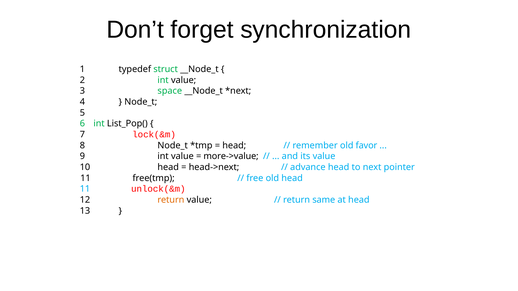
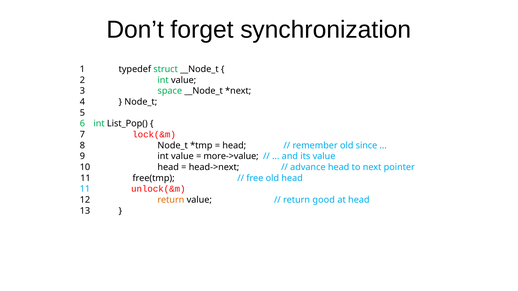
favor: favor -> since
same: same -> good
